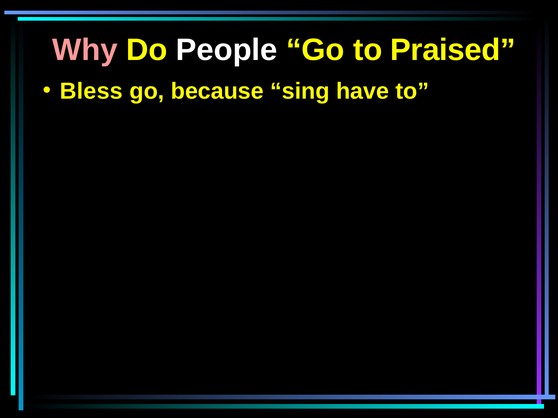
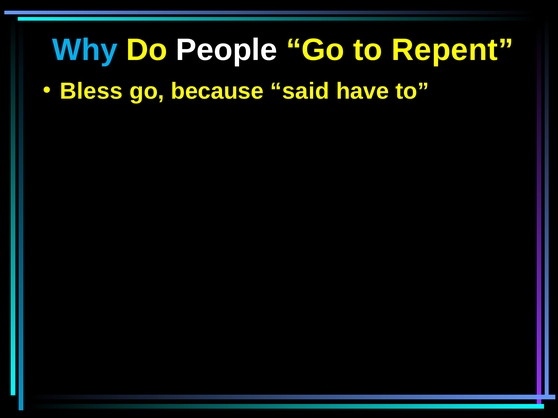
Why colour: pink -> light blue
Praised: Praised -> Repent
sing: sing -> said
